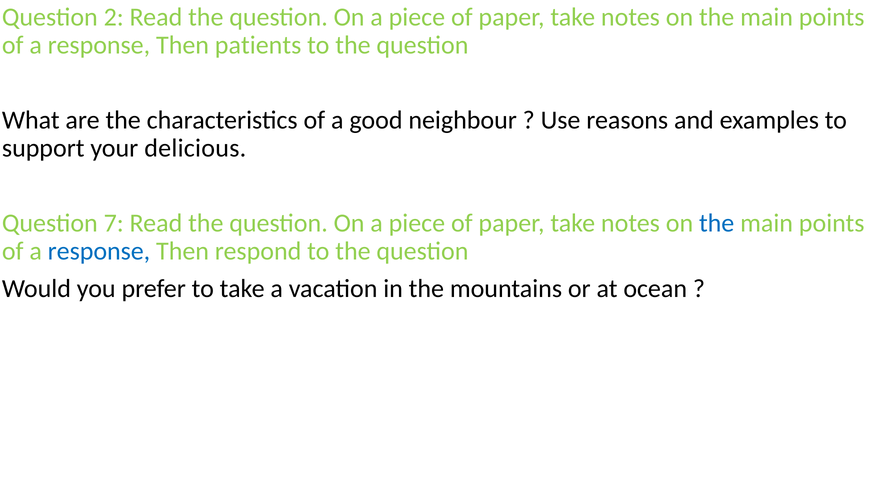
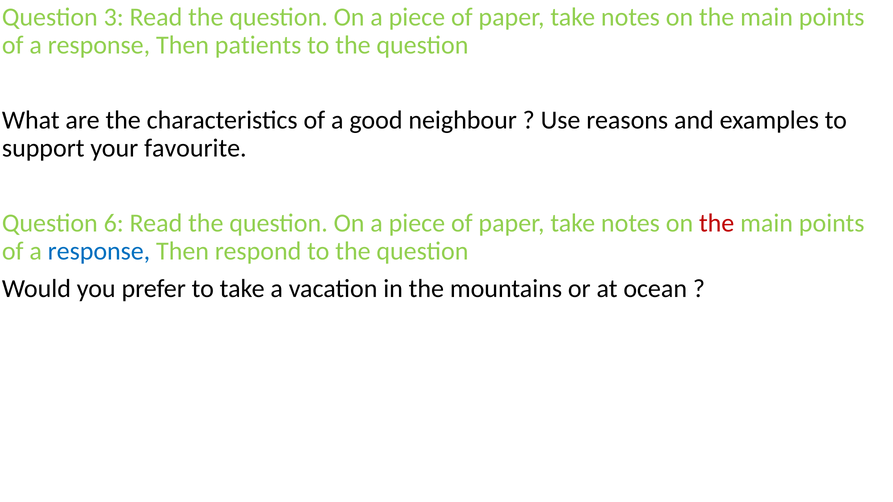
2: 2 -> 3
delicious: delicious -> favourite
7: 7 -> 6
the at (717, 223) colour: blue -> red
